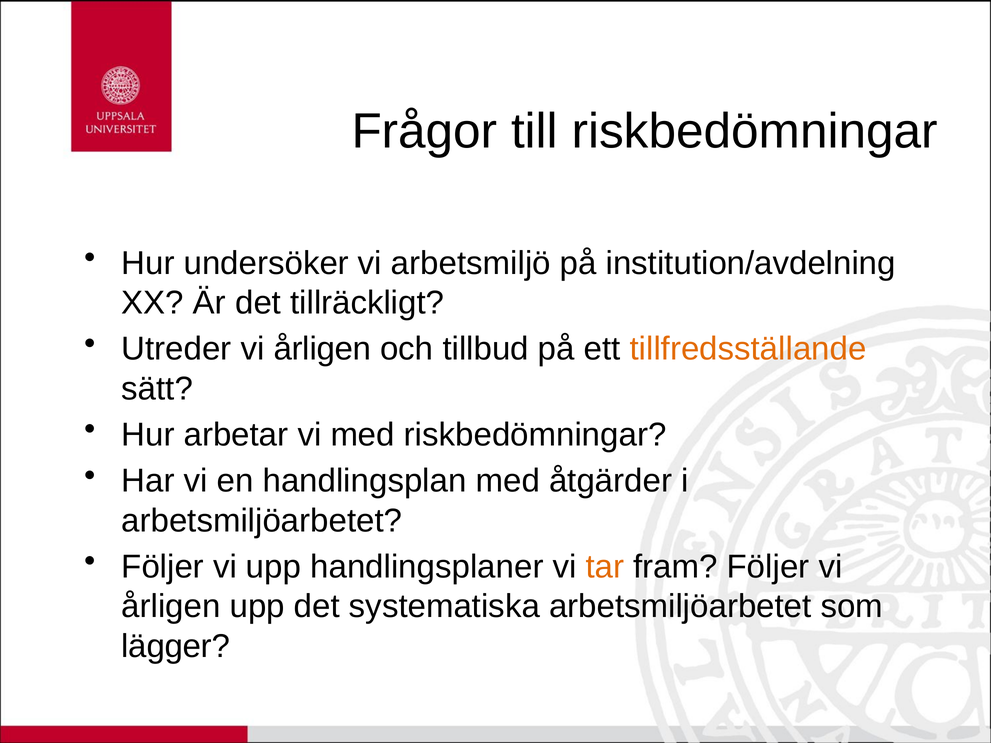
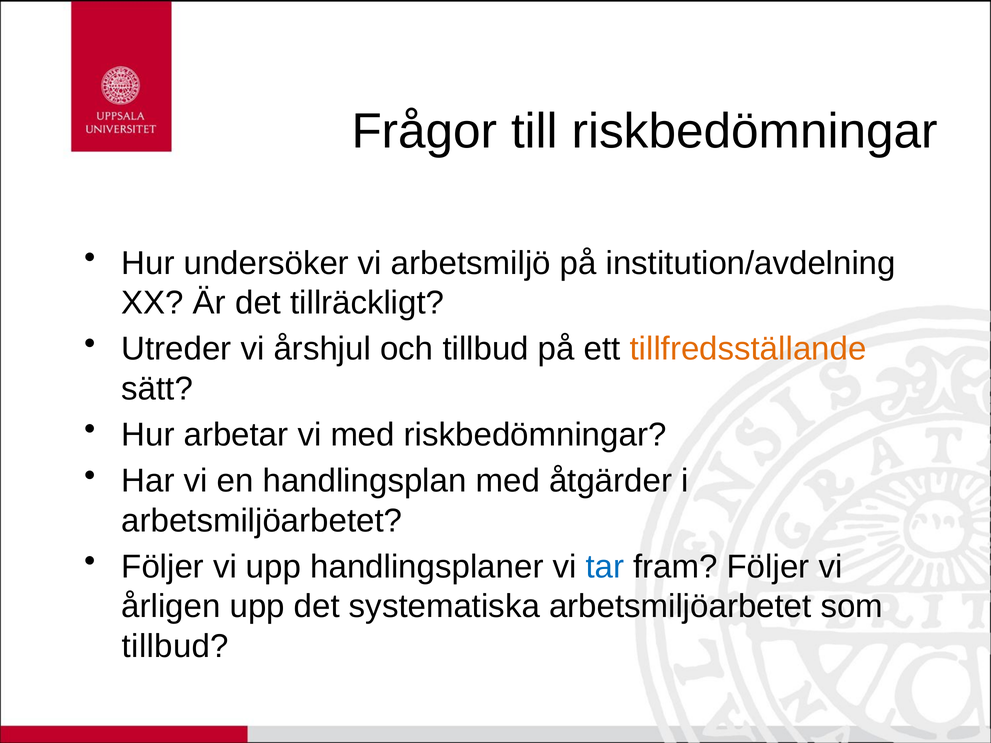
Utreder vi årligen: årligen -> årshjul
tar colour: orange -> blue
lägger at (176, 646): lägger -> tillbud
